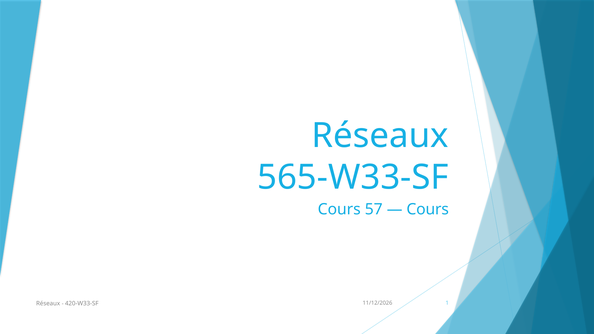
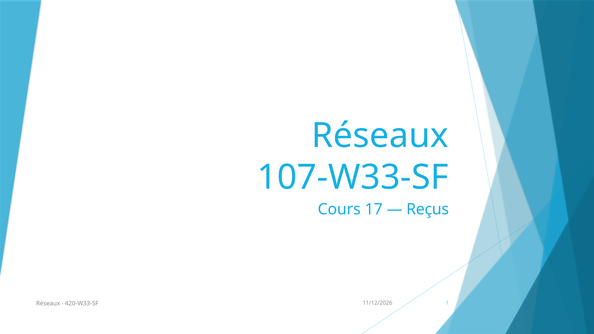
565-W33-SF: 565-W33-SF -> 107-W33-SF
57: 57 -> 17
Cours at (428, 209): Cours -> Reçus
